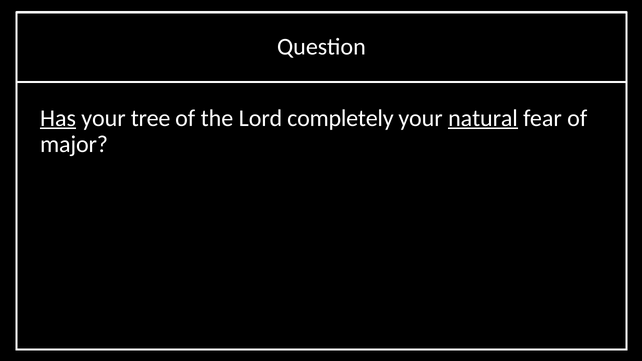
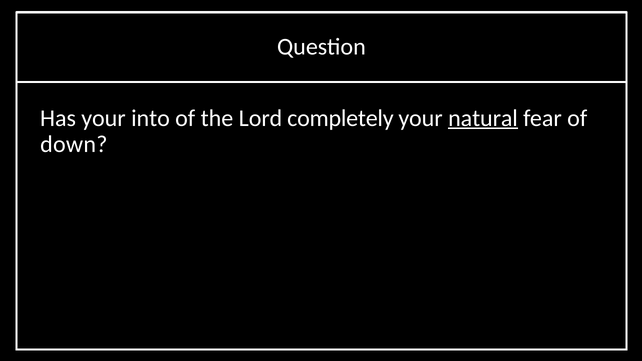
Has underline: present -> none
tree: tree -> into
major: major -> down
